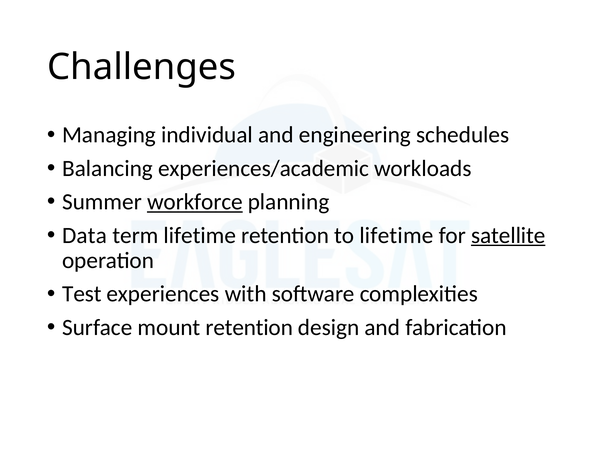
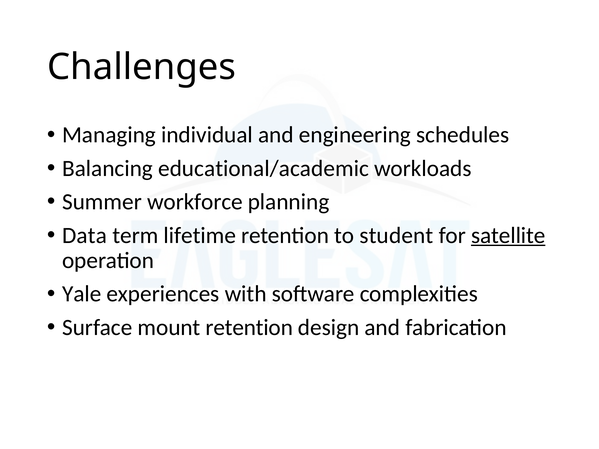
experiences/academic: experiences/academic -> educational/academic
workforce underline: present -> none
to lifetime: lifetime -> student
Test: Test -> Yale
